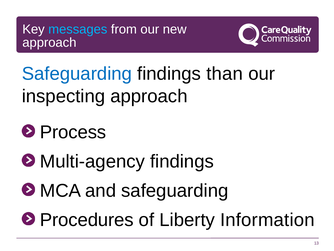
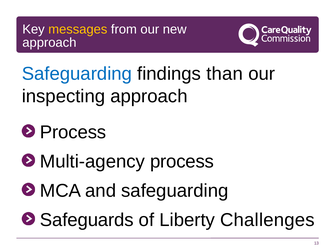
messages colour: light blue -> yellow
Multi-agency findings: findings -> process
Procedures: Procedures -> Safeguards
Information: Information -> Challenges
